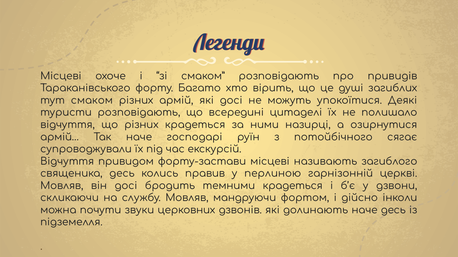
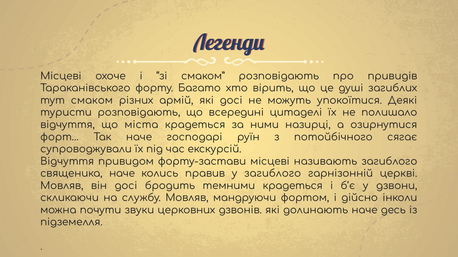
що різних: різних -> міста
армій…: армій… -> форт…
священика десь: десь -> наче
у перлиною: перлиною -> загиблого
